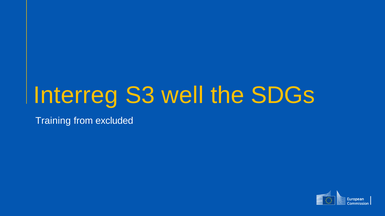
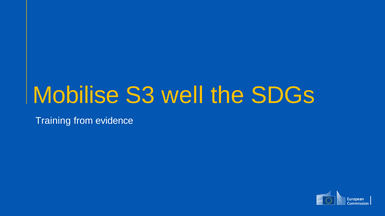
Interreg: Interreg -> Mobilise
excluded: excluded -> evidence
